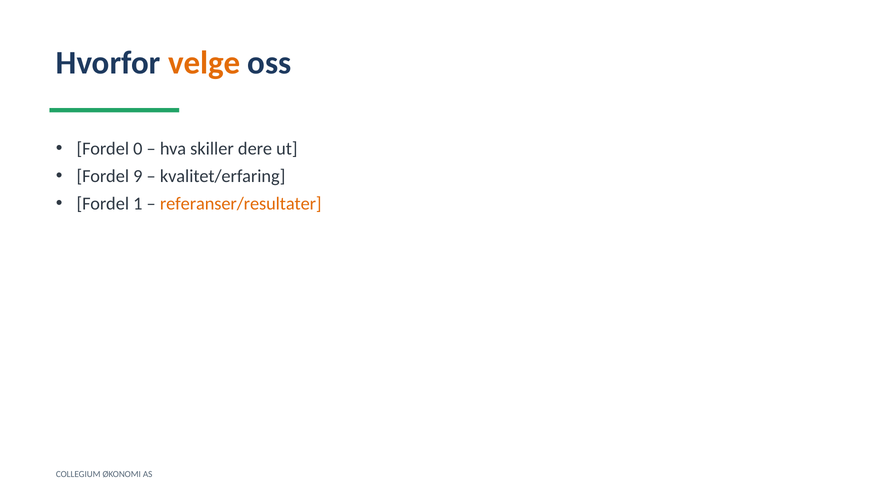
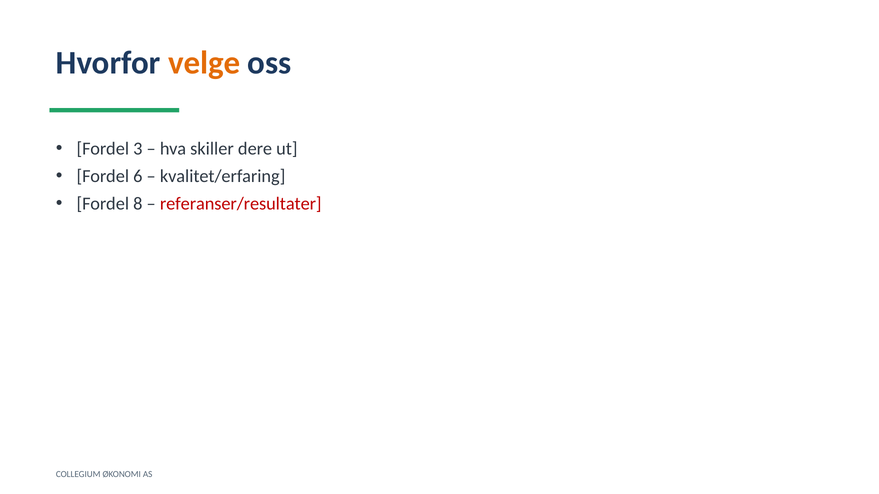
0: 0 -> 3
9: 9 -> 6
1: 1 -> 8
referanser/resultater colour: orange -> red
